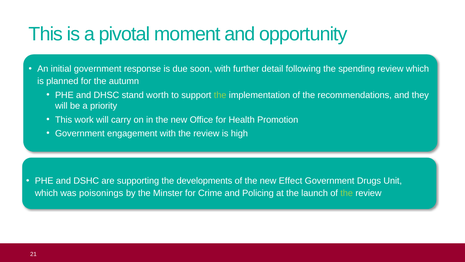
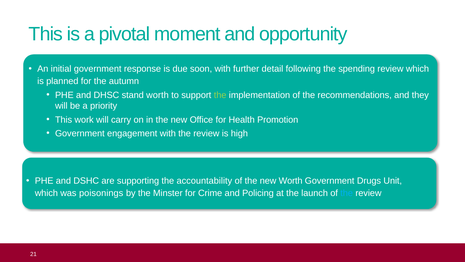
developments: developments -> accountability
new Effect: Effect -> Worth
the at (347, 193) colour: light green -> light blue
